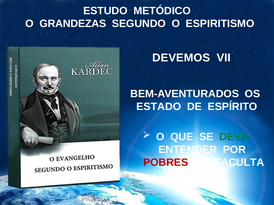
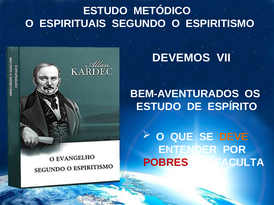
GRANDEZAS: GRANDEZAS -> ESPIRITUAIS
ESTADO at (159, 107): ESTADO -> ESTUDO
DEVE colour: green -> orange
